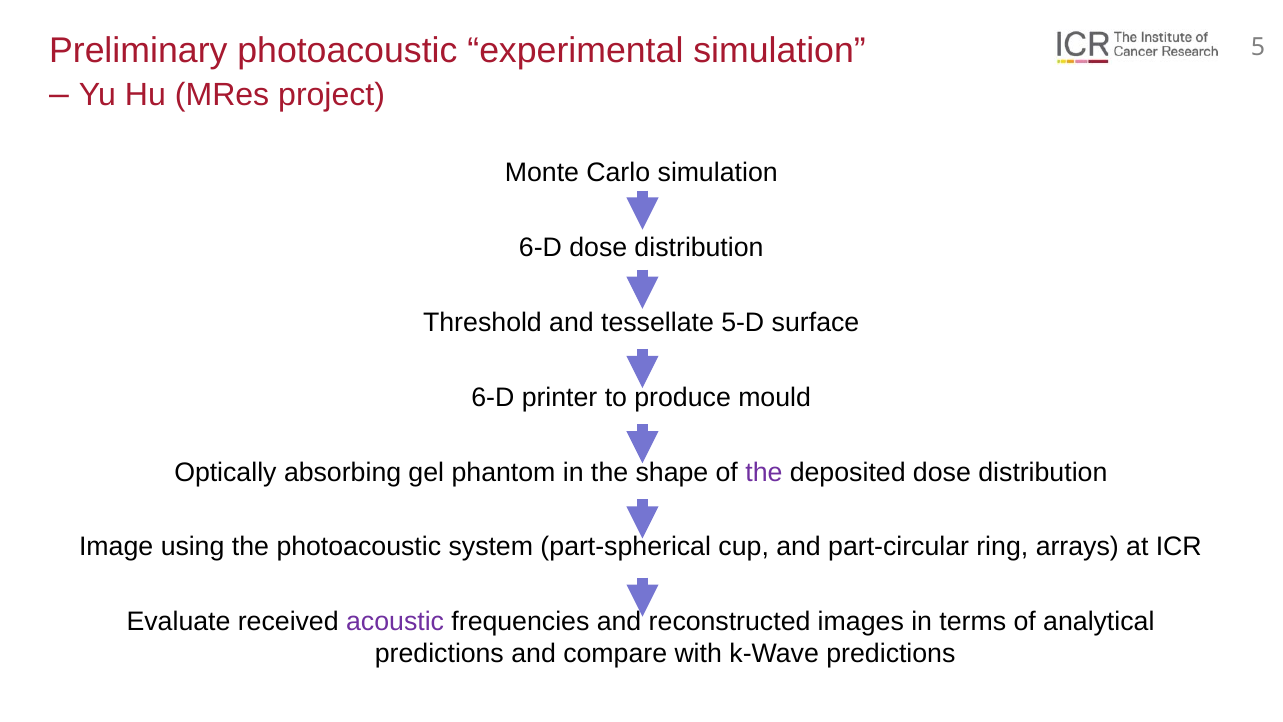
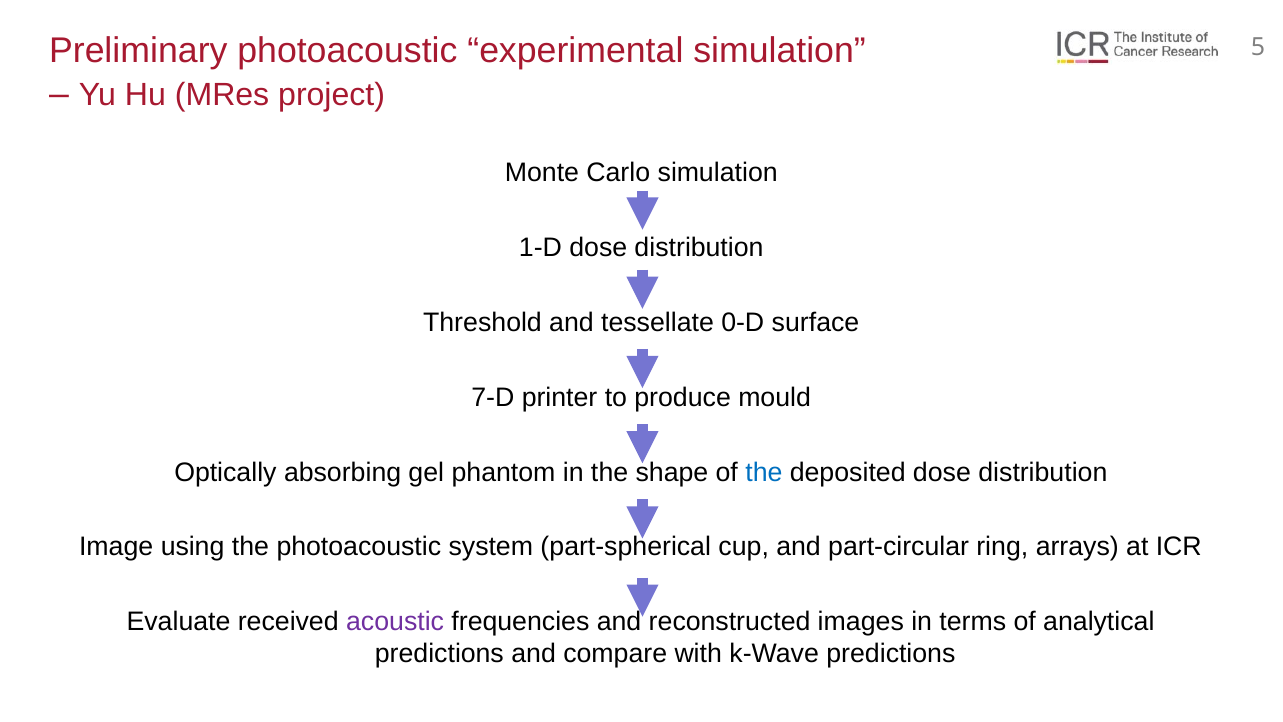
6-D at (540, 247): 6-D -> 1-D
5-D: 5-D -> 0-D
6-D at (493, 397): 6-D -> 7-D
the at (764, 472) colour: purple -> blue
